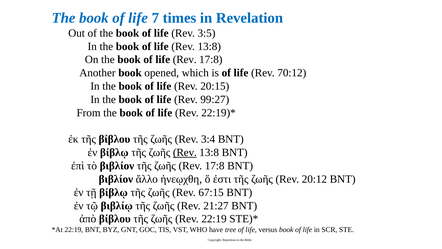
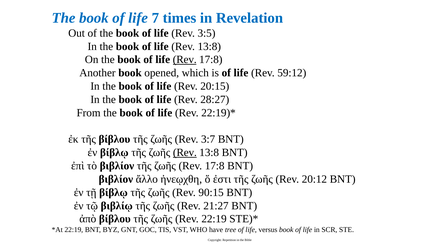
Rev at (185, 60) underline: none -> present
70:12: 70:12 -> 59:12
99:27: 99:27 -> 28:27
3:4: 3:4 -> 3:7
67:15: 67:15 -> 90:15
